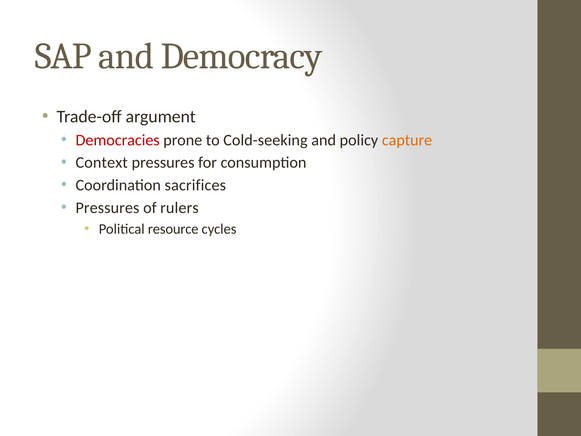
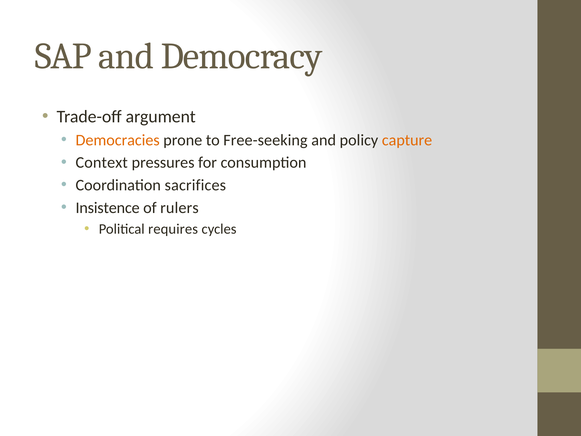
Democracies colour: red -> orange
Cold-seeking: Cold-seeking -> Free-seeking
Pressures at (107, 208): Pressures -> Insistence
resource: resource -> requires
